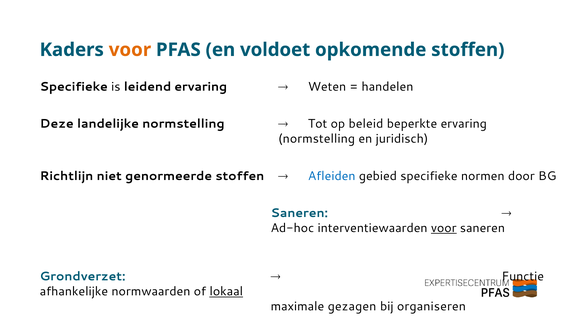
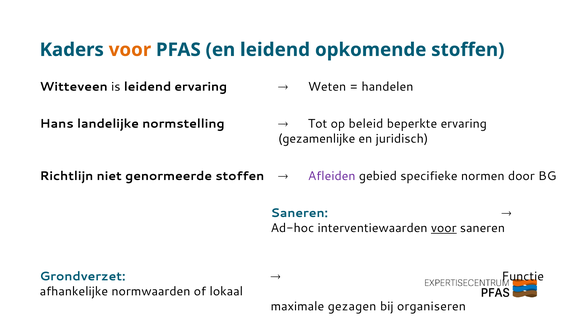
en voldoet: voldoet -> leidend
Specifieke at (74, 87): Specifieke -> Witteveen
Deze: Deze -> Hans
normstelling at (317, 139): normstelling -> gezamenlijke
Afleiden colour: blue -> purple
lokaal underline: present -> none
